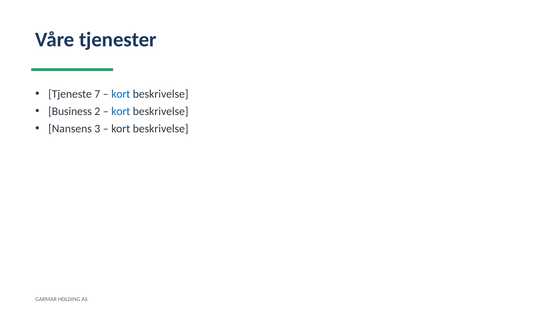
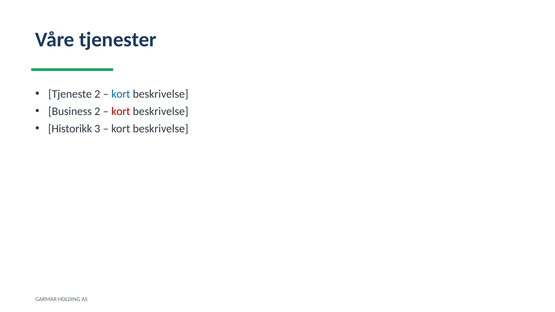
Tjeneste 7: 7 -> 2
kort at (121, 111) colour: blue -> red
Nansens: Nansens -> Historikk
